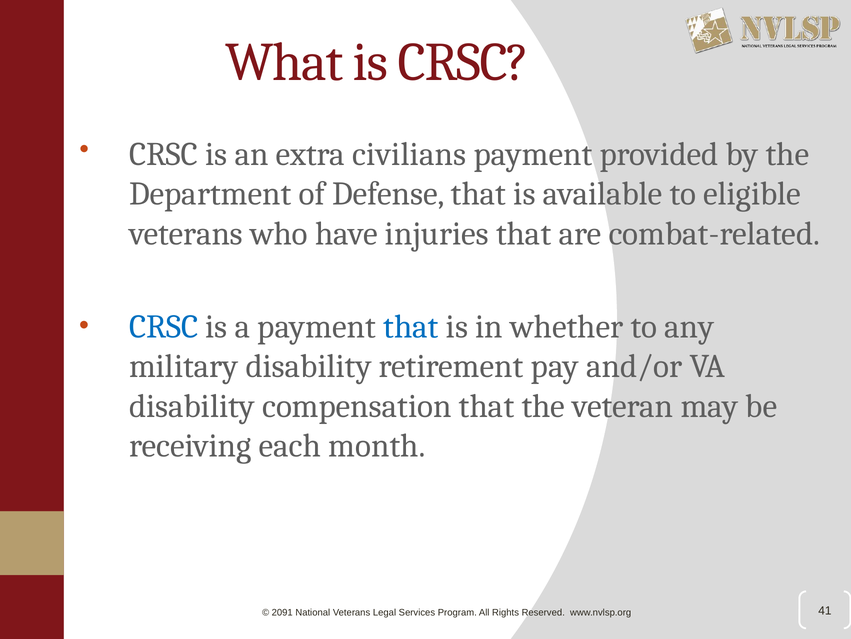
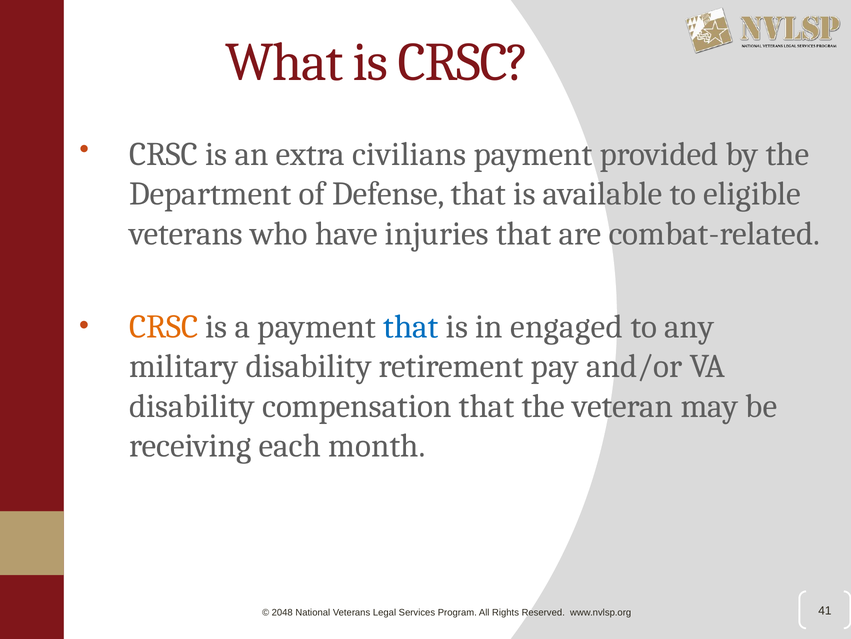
CRSC at (164, 326) colour: blue -> orange
whether: whether -> engaged
2091: 2091 -> 2048
